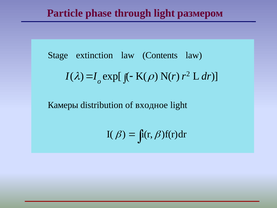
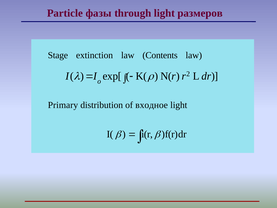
phase: phase -> фазы
размером: размером -> размеров
Камеры: Камеры -> Primary
